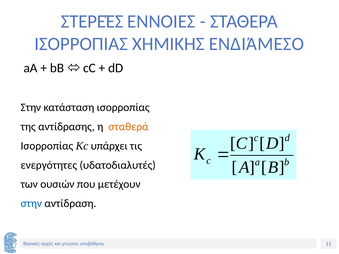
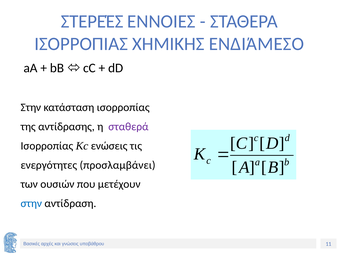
σταθερά colour: orange -> purple
υπάρχει: υπάρχει -> ενώσεις
υδατοδιαλυτές: υδατοδιαλυτές -> προσλαμβάνει
